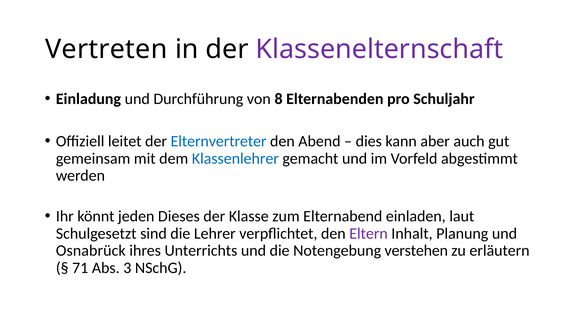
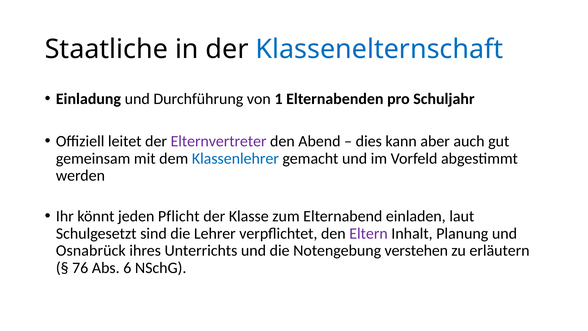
Vertreten: Vertreten -> Staatliche
Klassenelternschaft colour: purple -> blue
8: 8 -> 1
Elternvertreter colour: blue -> purple
Dieses: Dieses -> Pflicht
71: 71 -> 76
3: 3 -> 6
